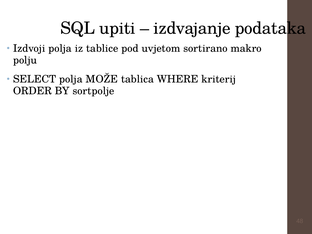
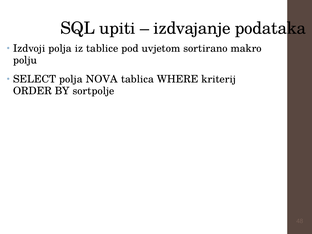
MOŽE: MOŽE -> NOVA
